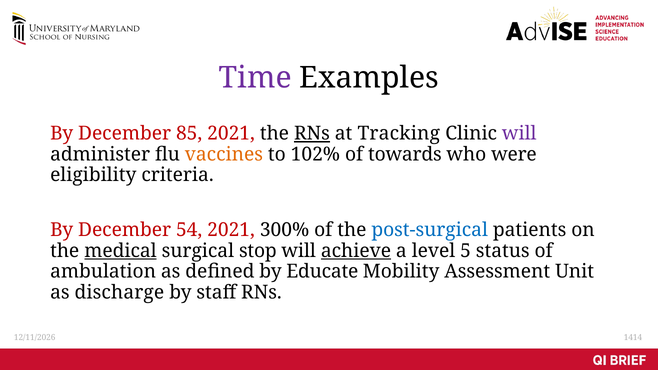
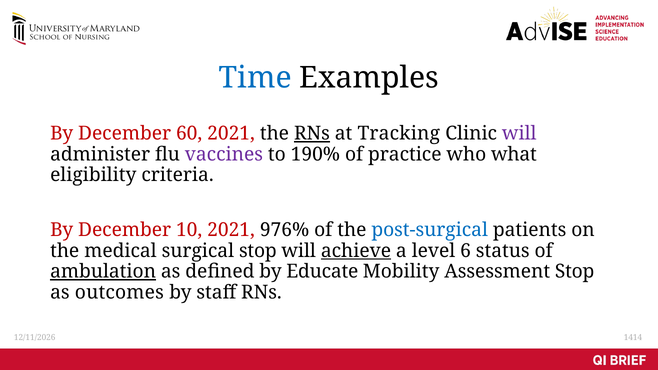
Time colour: purple -> blue
85: 85 -> 60
vaccines colour: orange -> purple
102%: 102% -> 190%
towards: towards -> practice
were: were -> what
54: 54 -> 10
300%: 300% -> 976%
medical underline: present -> none
5: 5 -> 6
ambulation underline: none -> present
Assessment Unit: Unit -> Stop
discharge: discharge -> outcomes
